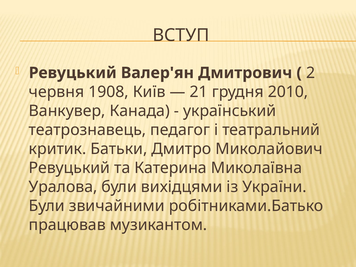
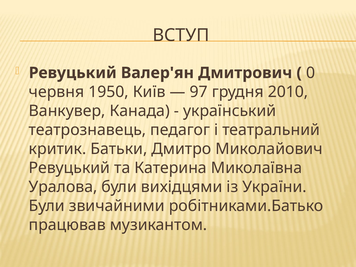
2: 2 -> 0
1908: 1908 -> 1950
21: 21 -> 97
